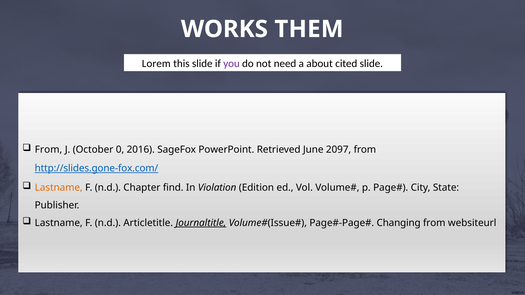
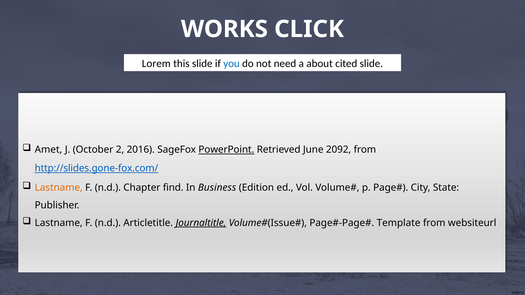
THEM: THEM -> CLICK
you colour: purple -> blue
From at (49, 150): From -> Amet
0: 0 -> 2
PowerPoint underline: none -> present
2097: 2097 -> 2092
Violation: Violation -> Business
Changing: Changing -> Template
